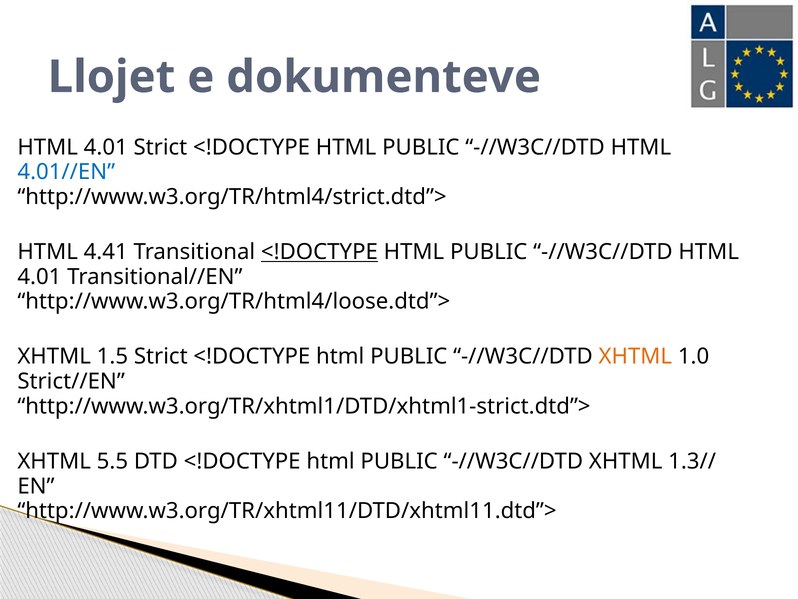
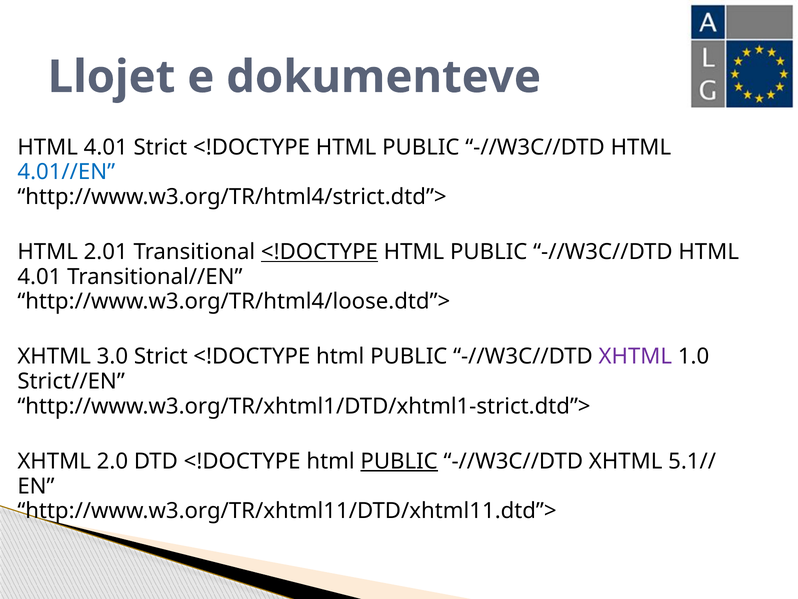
4.41: 4.41 -> 2.01
1.5: 1.5 -> 3.0
XHTML at (635, 356) colour: orange -> purple
5.5: 5.5 -> 2.0
PUBLIC at (399, 461) underline: none -> present
1.3//: 1.3// -> 5.1//
